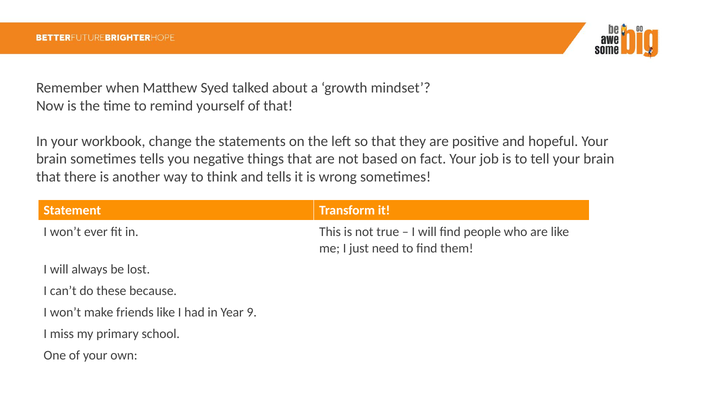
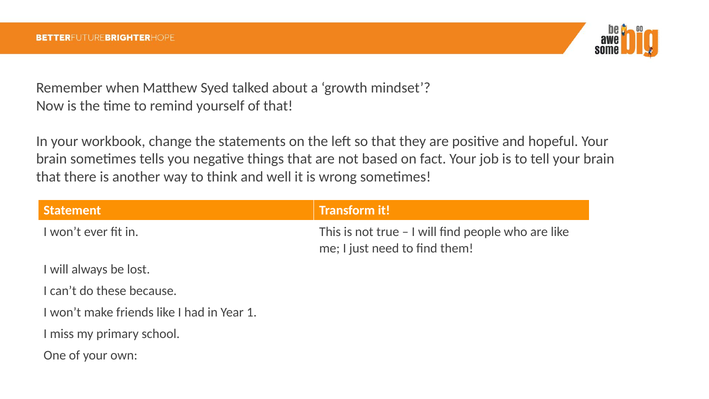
and tells: tells -> well
9: 9 -> 1
